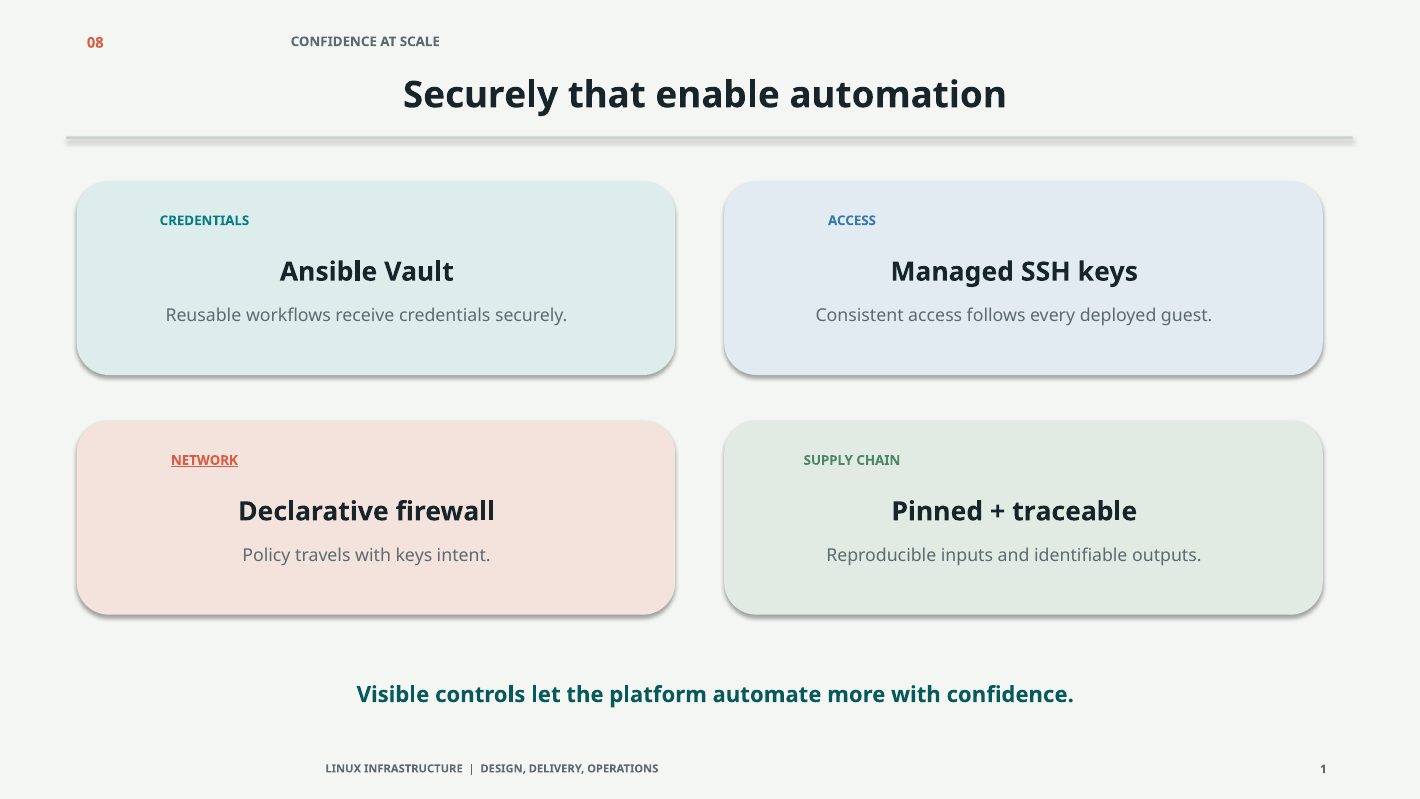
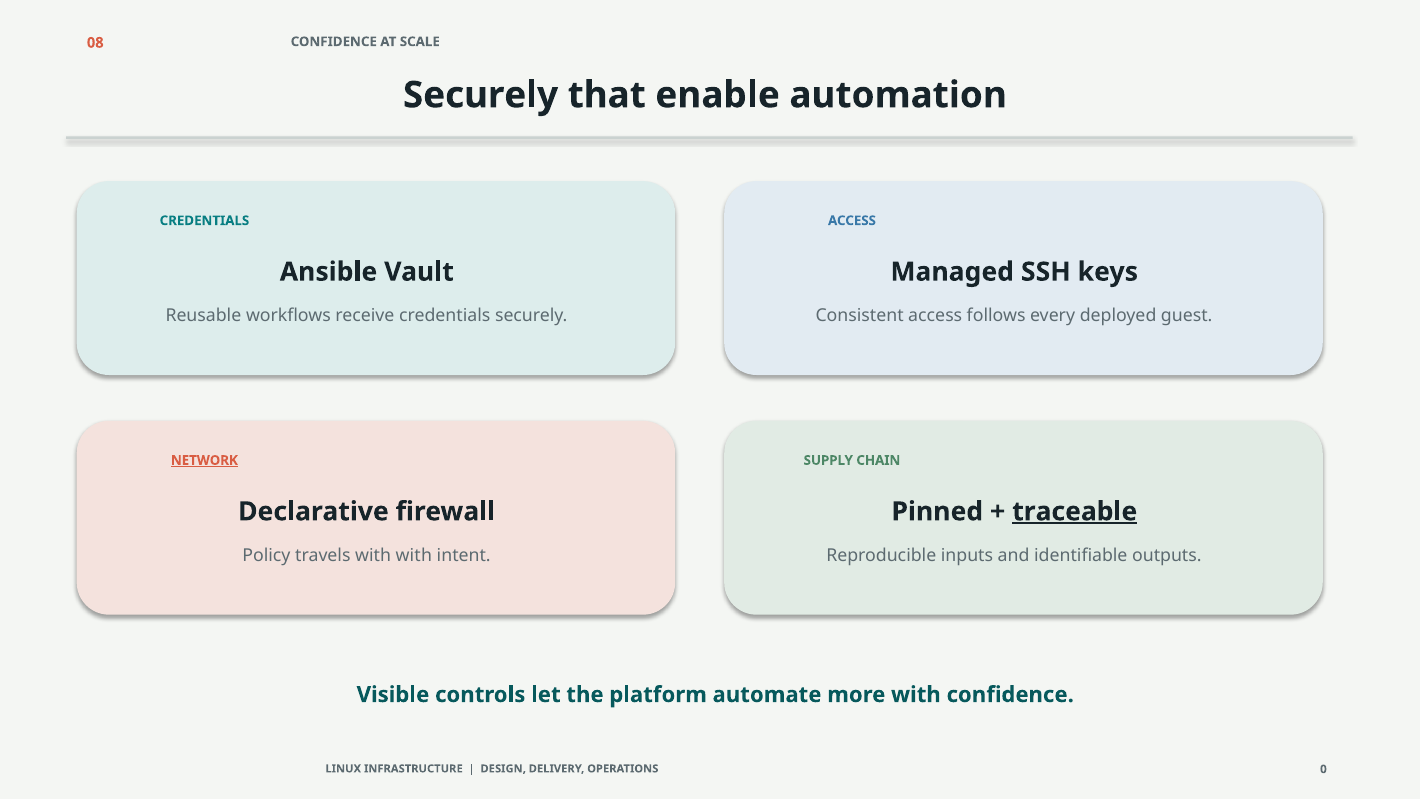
traceable underline: none -> present
with keys: keys -> with
1: 1 -> 0
